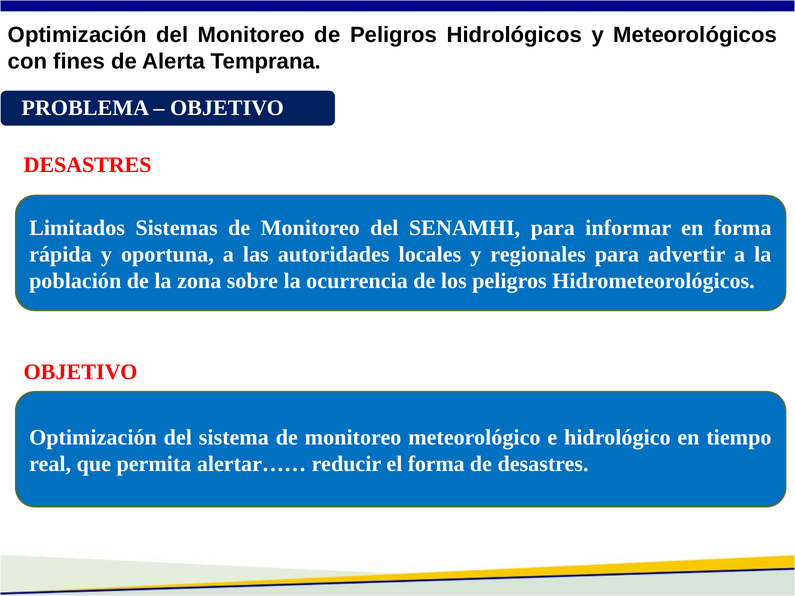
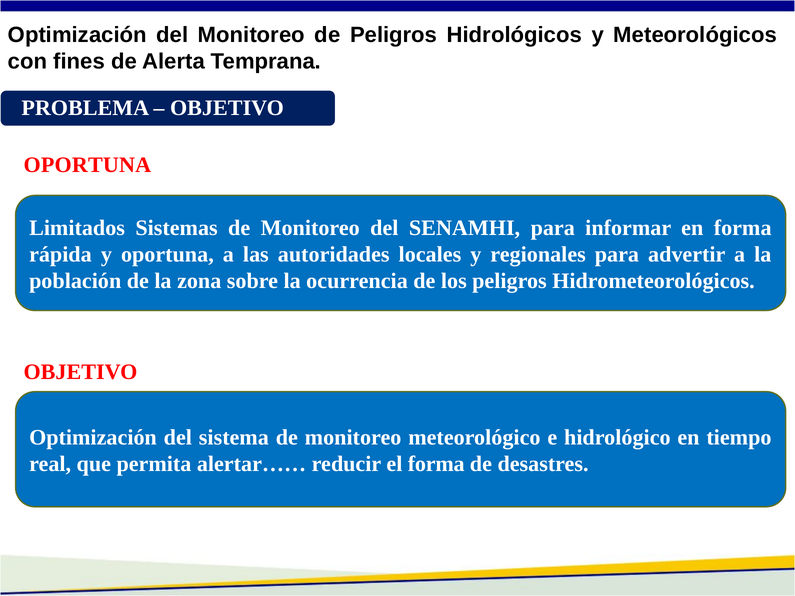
DESASTRES at (88, 165): DESASTRES -> OPORTUNA
